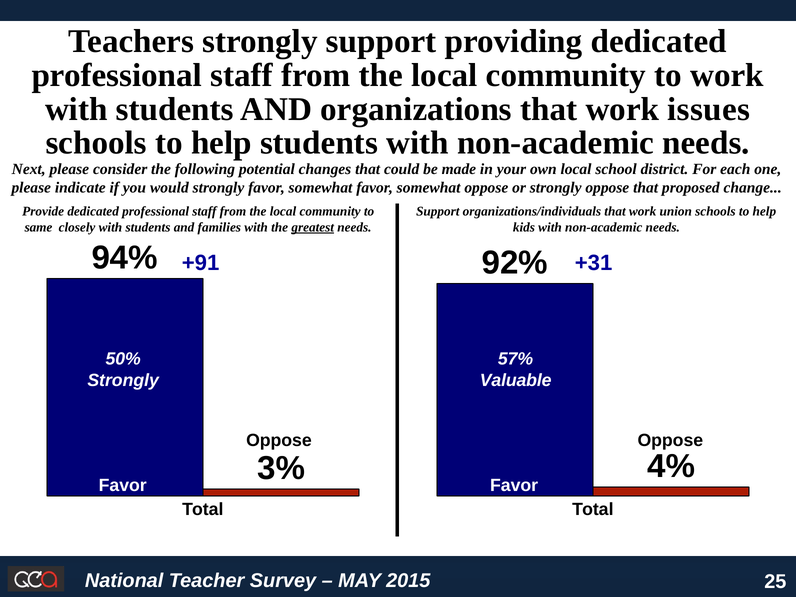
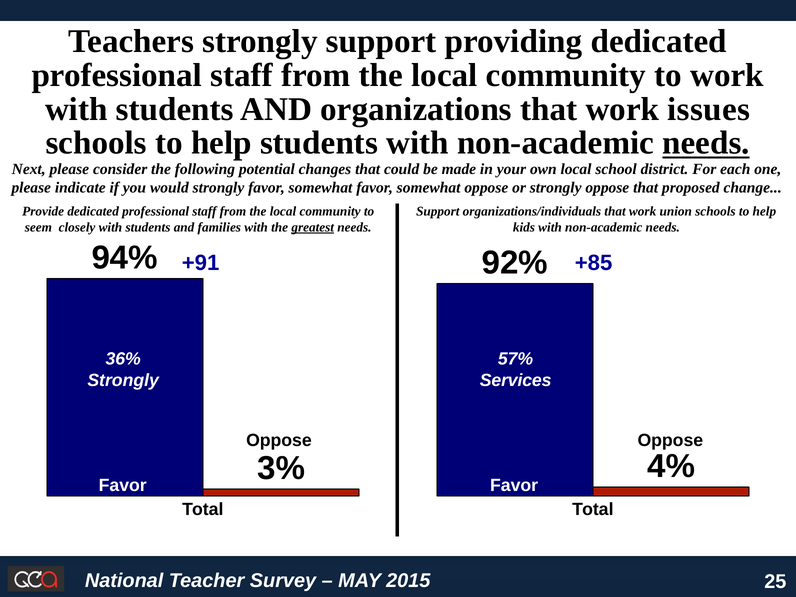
needs at (706, 143) underline: none -> present
same: same -> seem
+31: +31 -> +85
50%: 50% -> 36%
Valuable: Valuable -> Services
